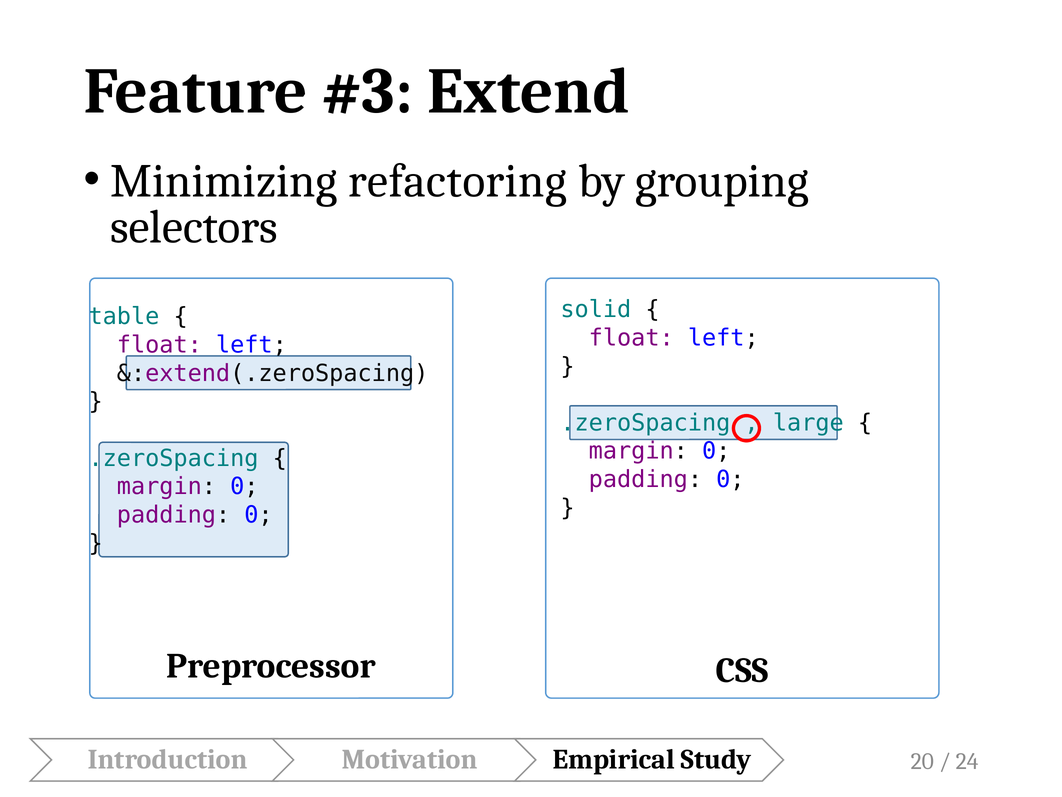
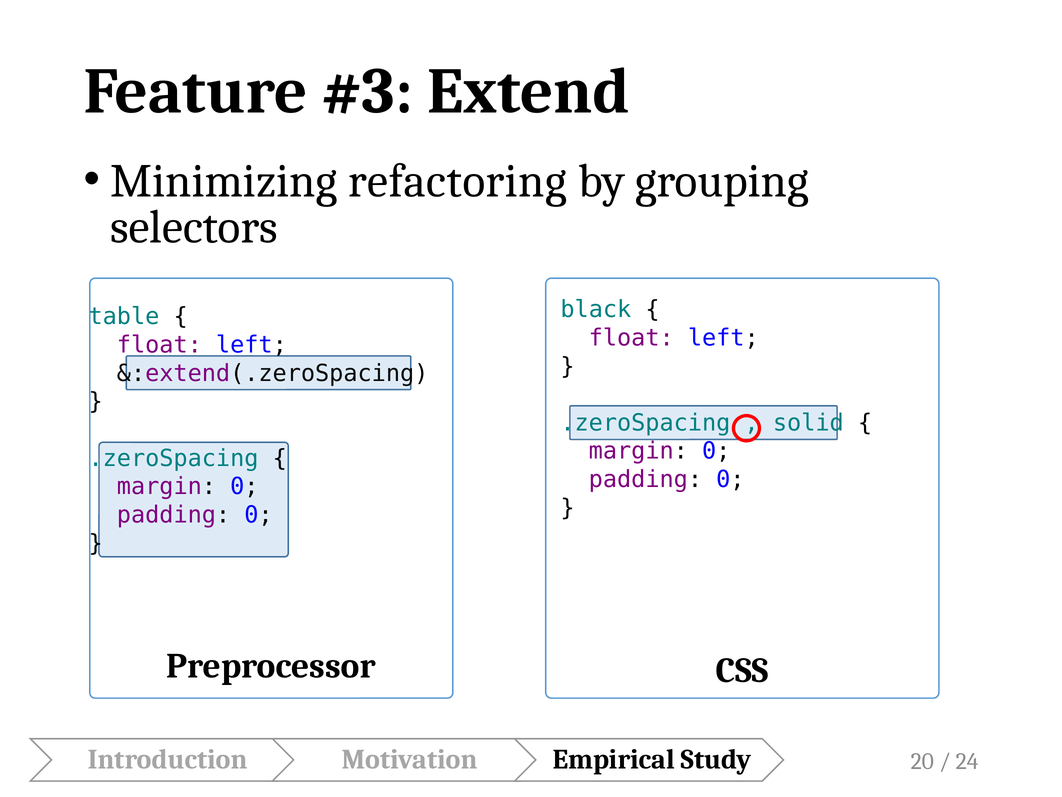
solid: solid -> black
large: large -> solid
